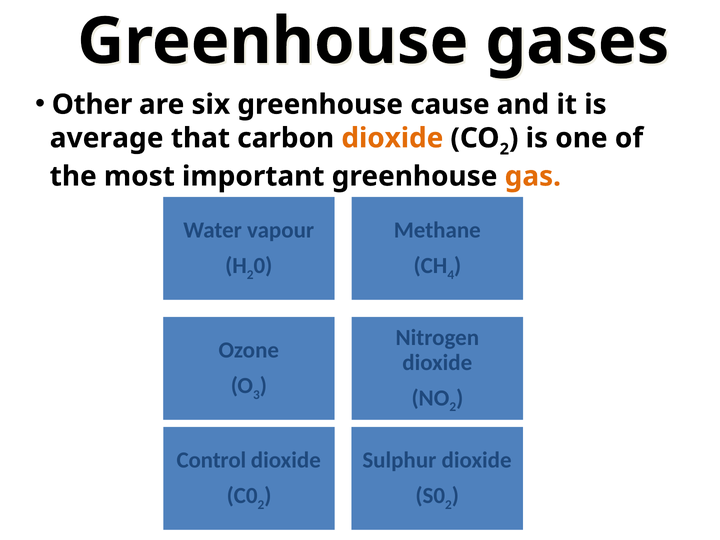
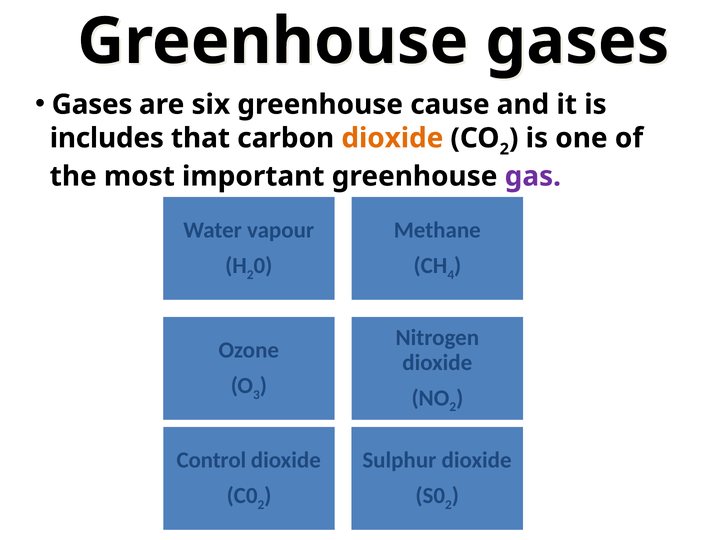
Other at (92, 105): Other -> Gases
average: average -> includes
gas colour: orange -> purple
